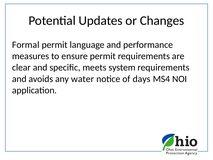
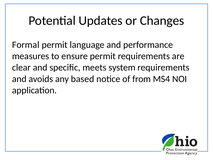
water: water -> based
days: days -> from
